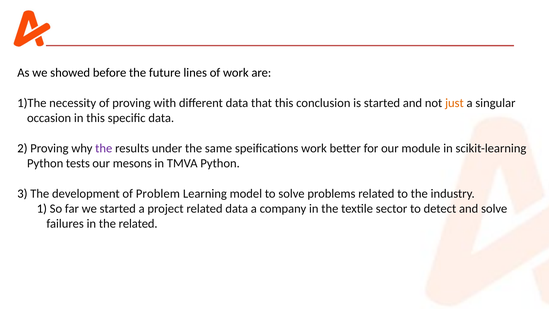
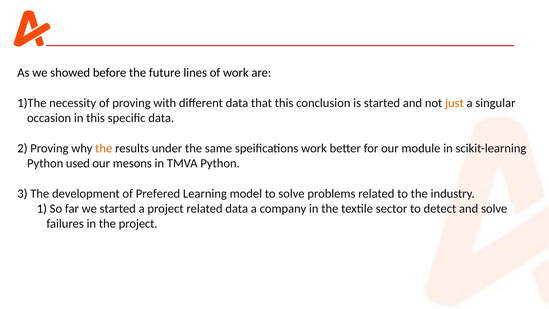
the at (104, 148) colour: purple -> orange
tests: tests -> used
Problem: Problem -> Prefered
the related: related -> project
